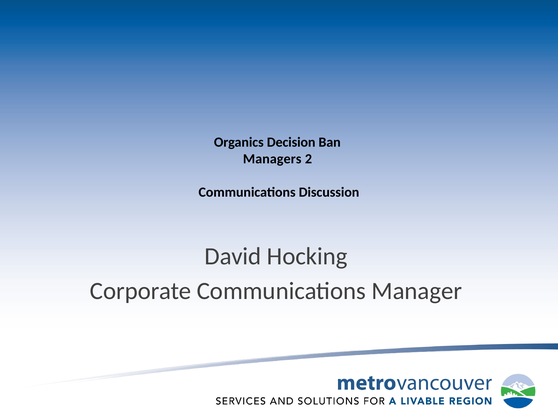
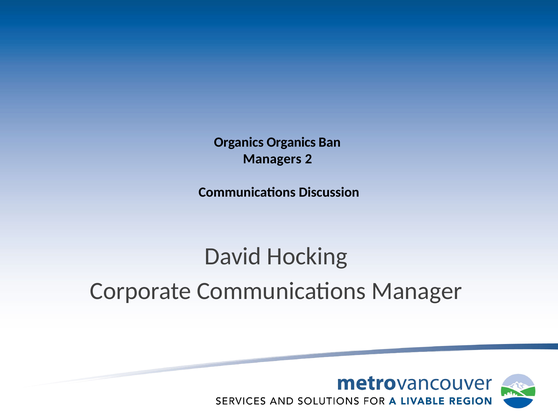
Organics Decision: Decision -> Organics
